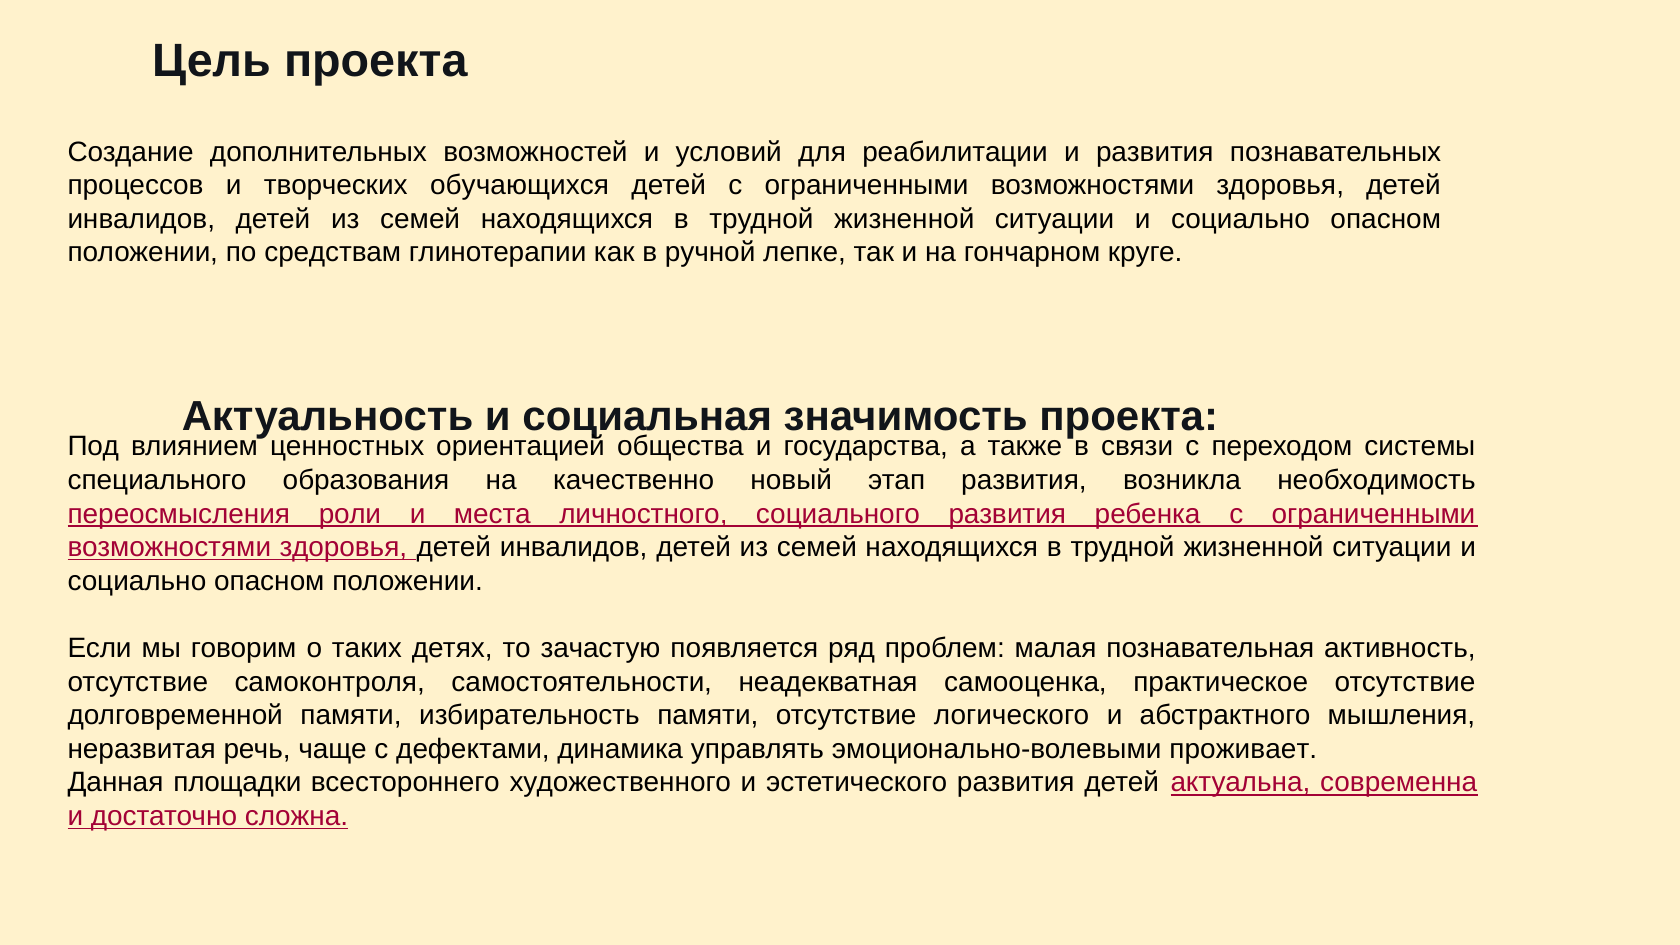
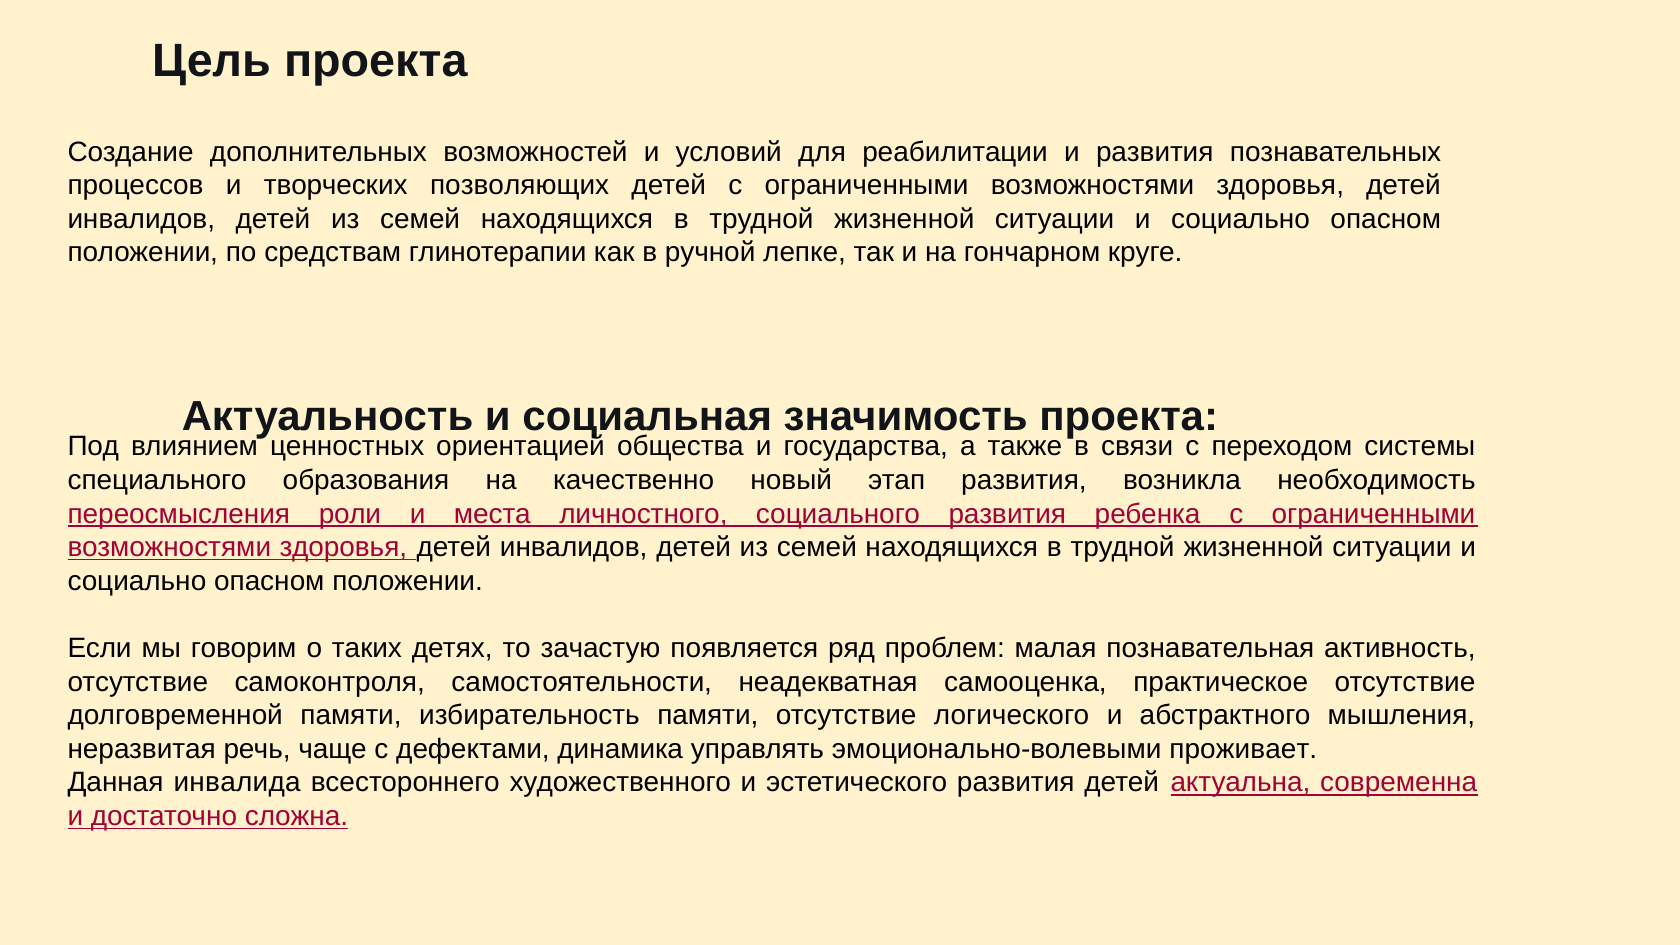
обучающихся: обучающихся -> позволяющих
площадки: площадки -> инвалида
